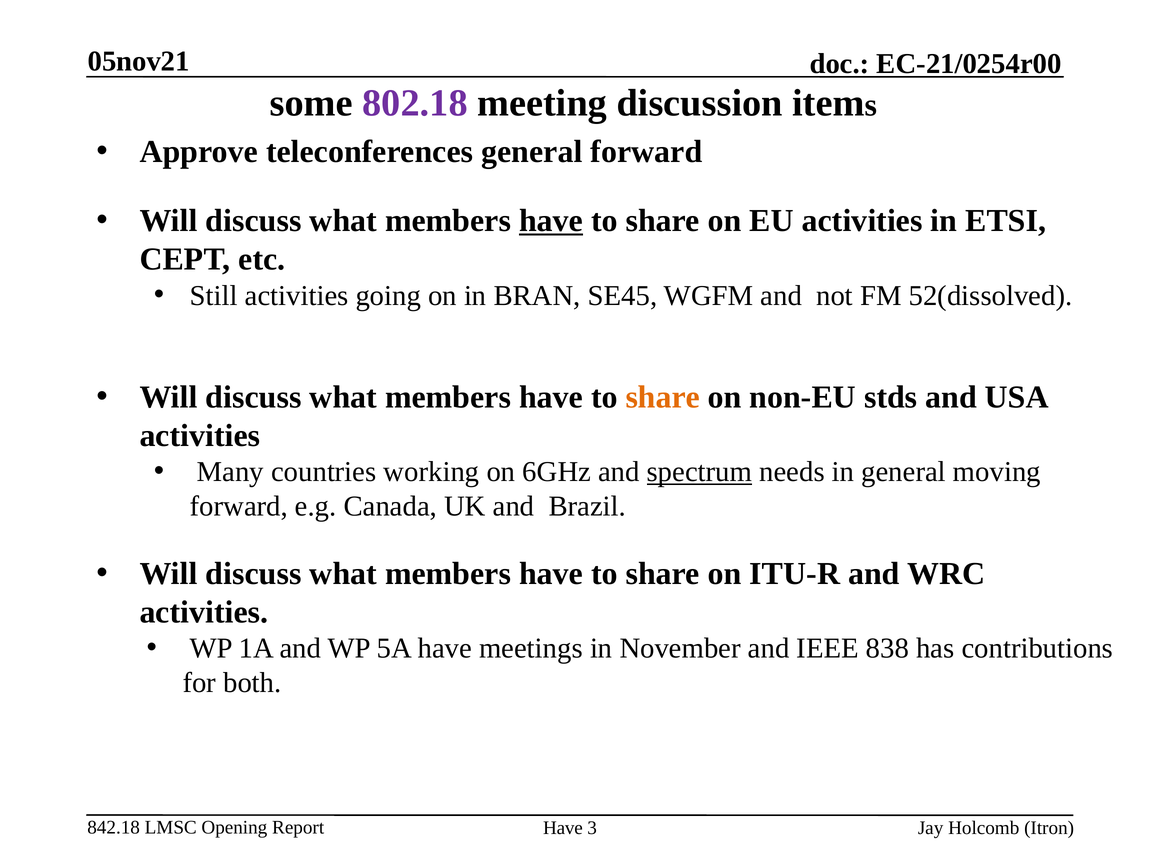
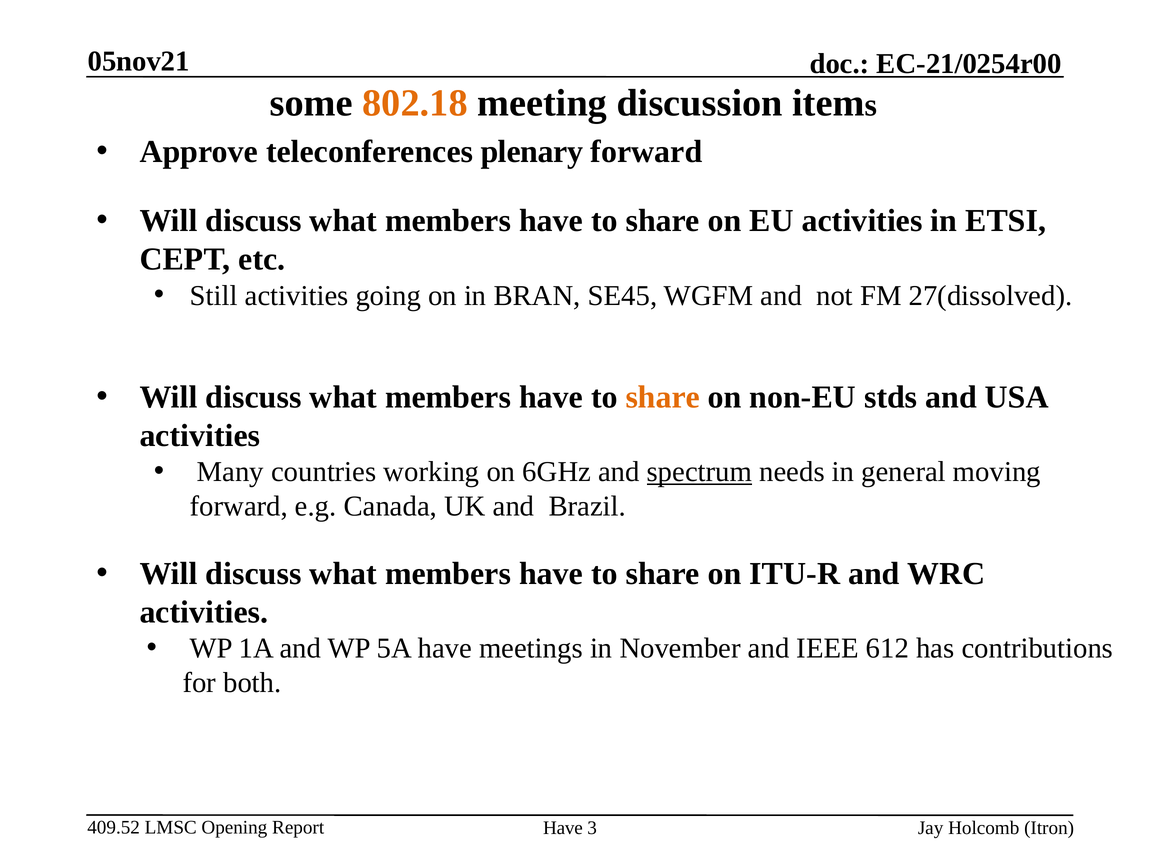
802.18 colour: purple -> orange
teleconferences general: general -> plenary
have at (551, 221) underline: present -> none
52(dissolved: 52(dissolved -> 27(dissolved
838: 838 -> 612
842.18: 842.18 -> 409.52
